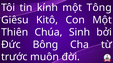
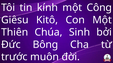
Tông: Tông -> Công
